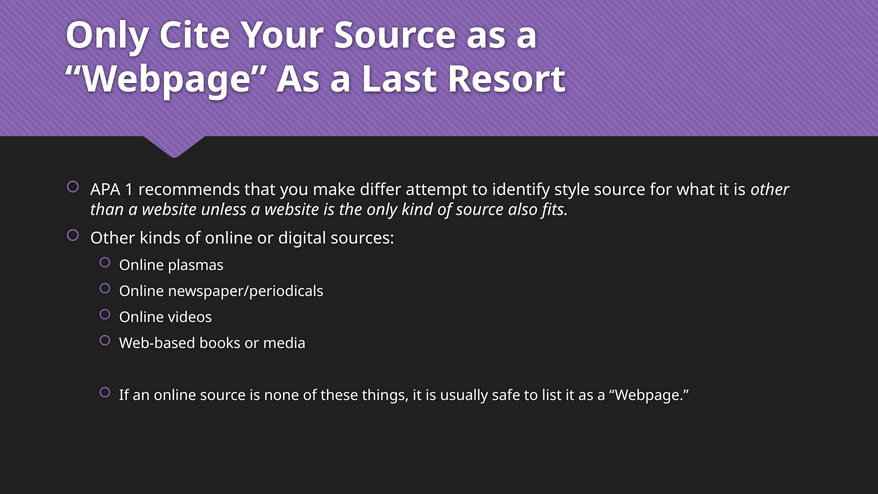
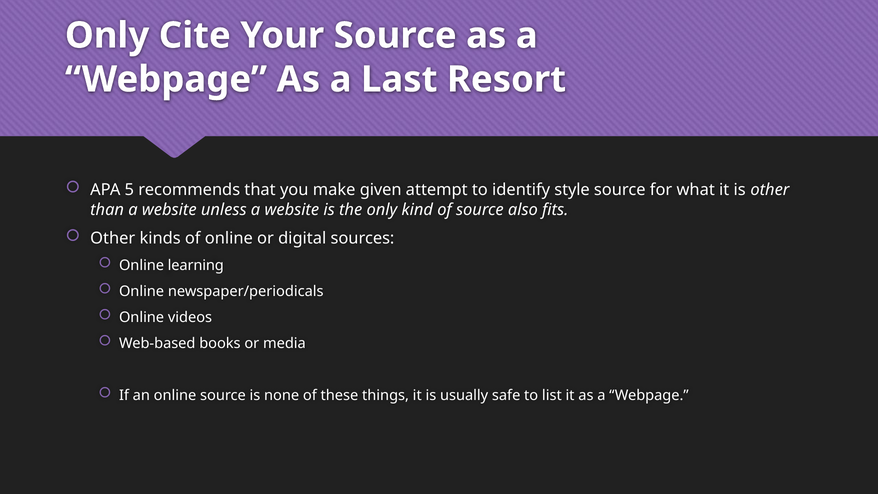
1: 1 -> 5
differ: differ -> given
plasmas: plasmas -> learning
